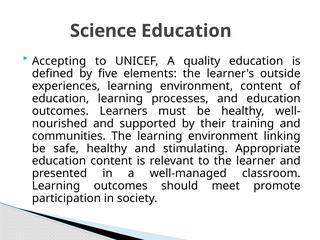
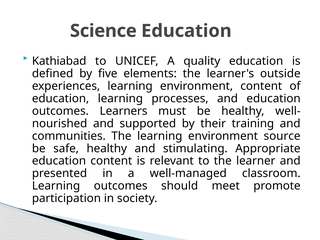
Accepting: Accepting -> Kathiabad
linking: linking -> source
